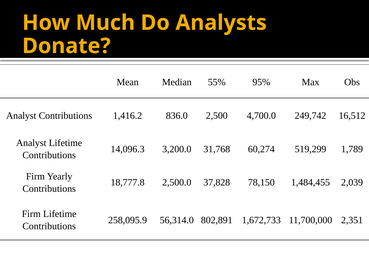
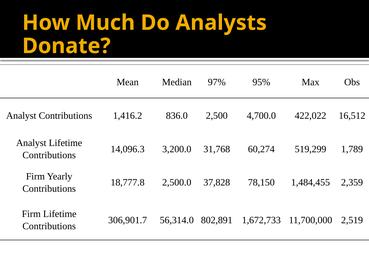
55%: 55% -> 97%
249,742: 249,742 -> 422,022
2,039: 2,039 -> 2,359
258,095.9: 258,095.9 -> 306,901.7
2,351: 2,351 -> 2,519
